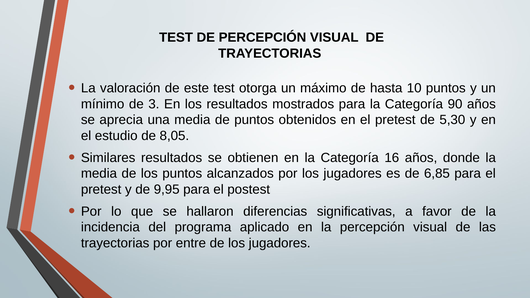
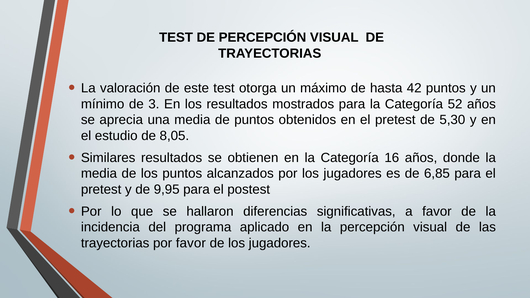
10: 10 -> 42
90: 90 -> 52
por entre: entre -> favor
